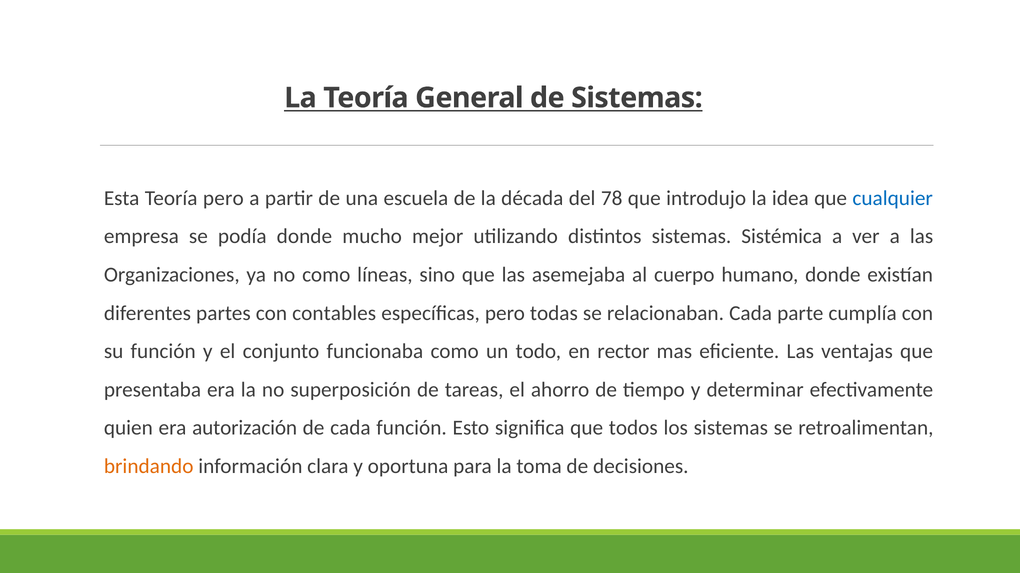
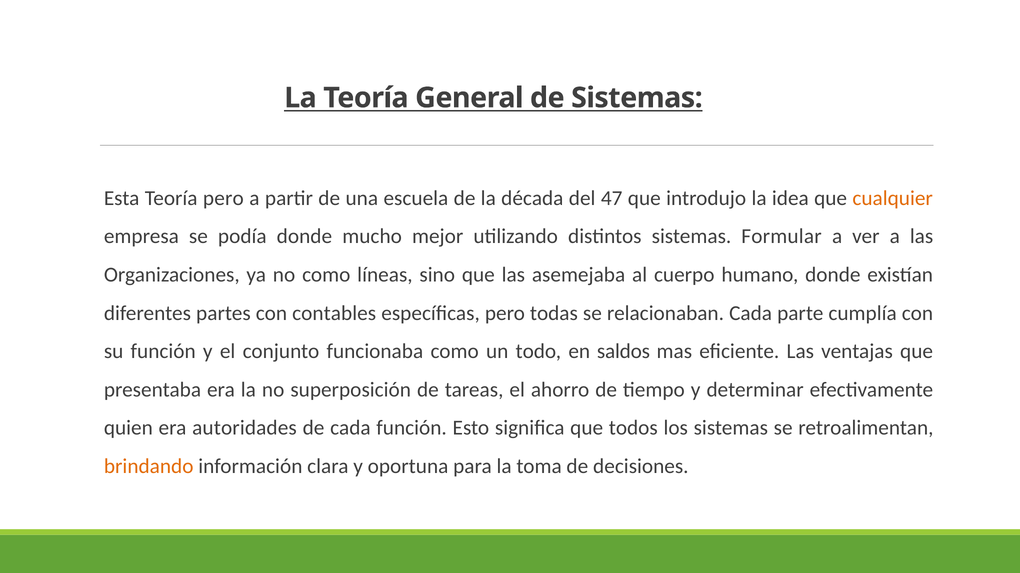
78: 78 -> 47
cualquier colour: blue -> orange
Sistémica: Sistémica -> Formular
rector: rector -> saldos
autorización: autorización -> autoridades
